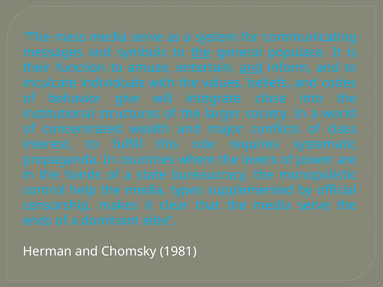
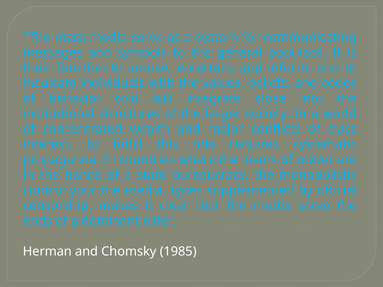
the at (201, 52) underline: present -> none
give: give -> told
help: help -> your
1981: 1981 -> 1985
